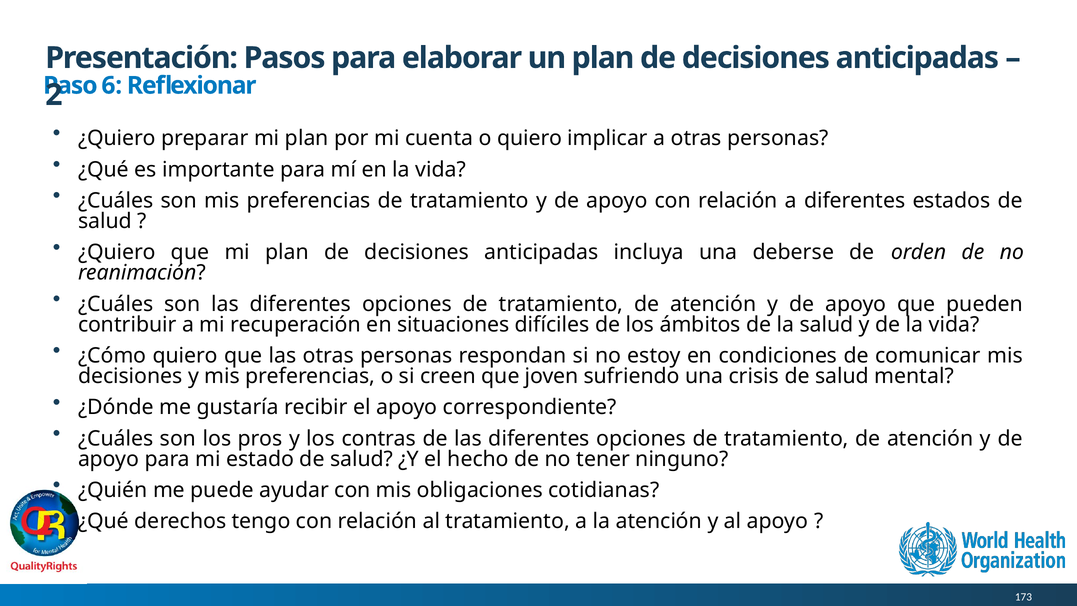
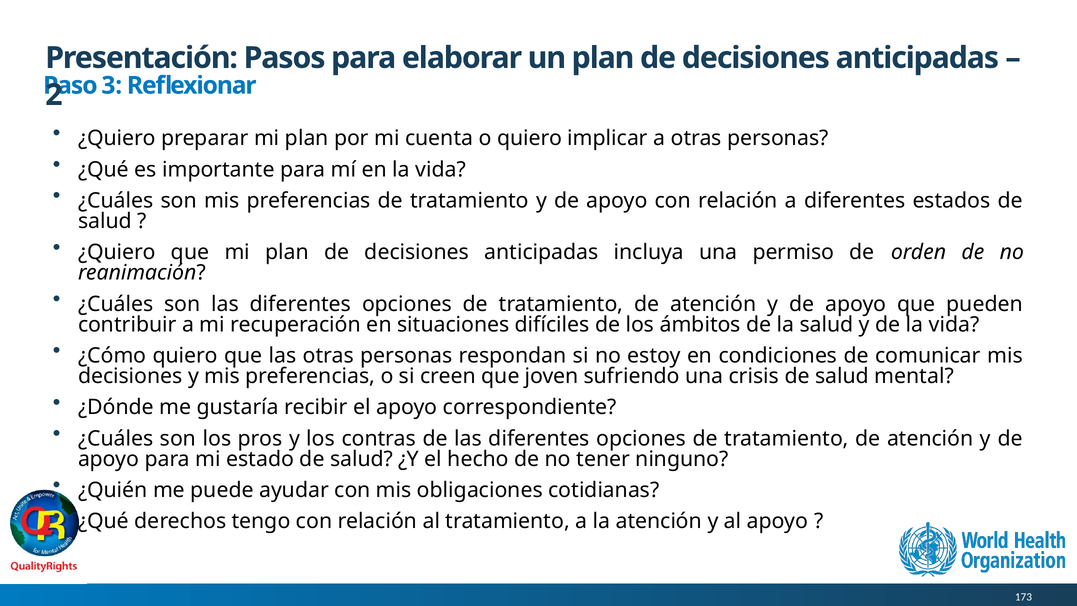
6: 6 -> 3
deberse: deberse -> permiso
